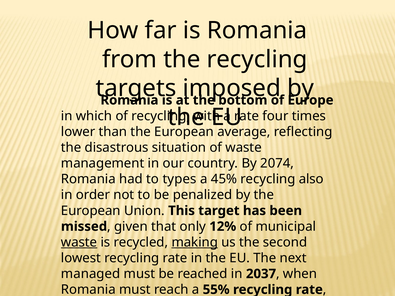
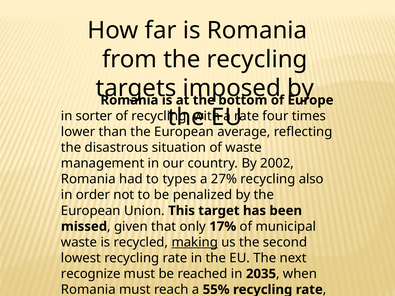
which: which -> sorter
2074: 2074 -> 2002
45%: 45% -> 27%
12%: 12% -> 17%
waste at (79, 242) underline: present -> none
managed: managed -> recognize
2037: 2037 -> 2035
